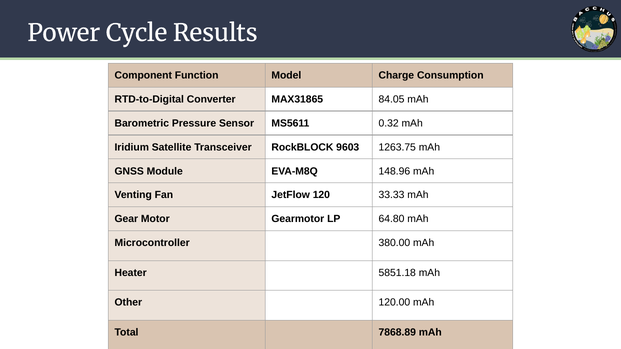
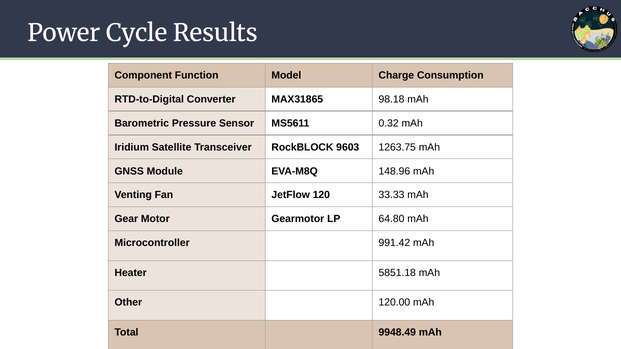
84.05: 84.05 -> 98.18
380.00: 380.00 -> 991.42
7868.89: 7868.89 -> 9948.49
